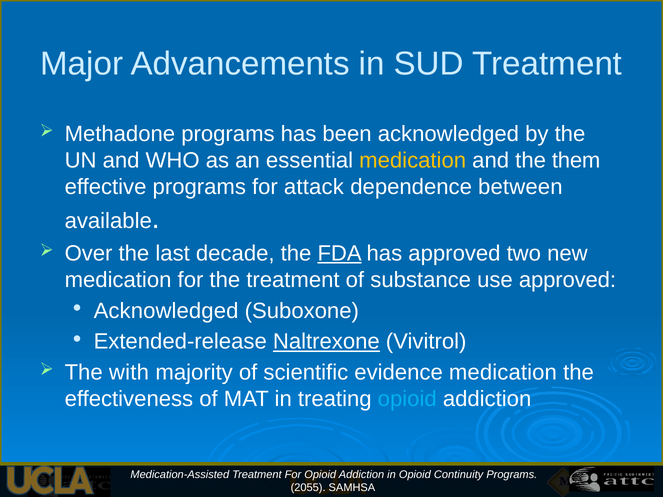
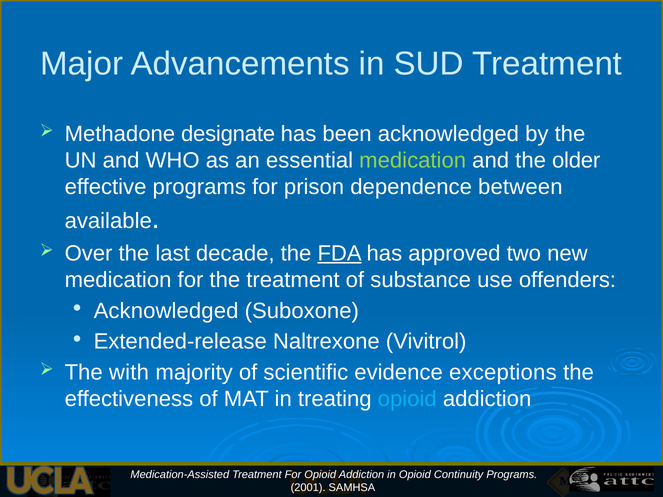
Methadone programs: programs -> designate
medication at (413, 161) colour: yellow -> light green
them: them -> older
attack: attack -> prison
use approved: approved -> offenders
Naltrexone underline: present -> none
evidence medication: medication -> exceptions
2055: 2055 -> 2001
